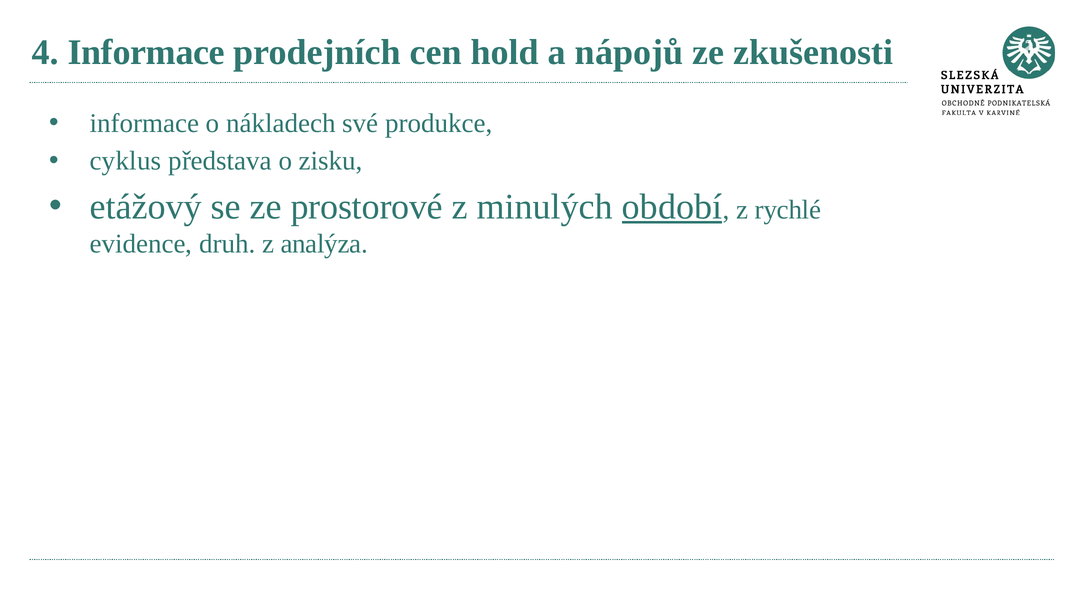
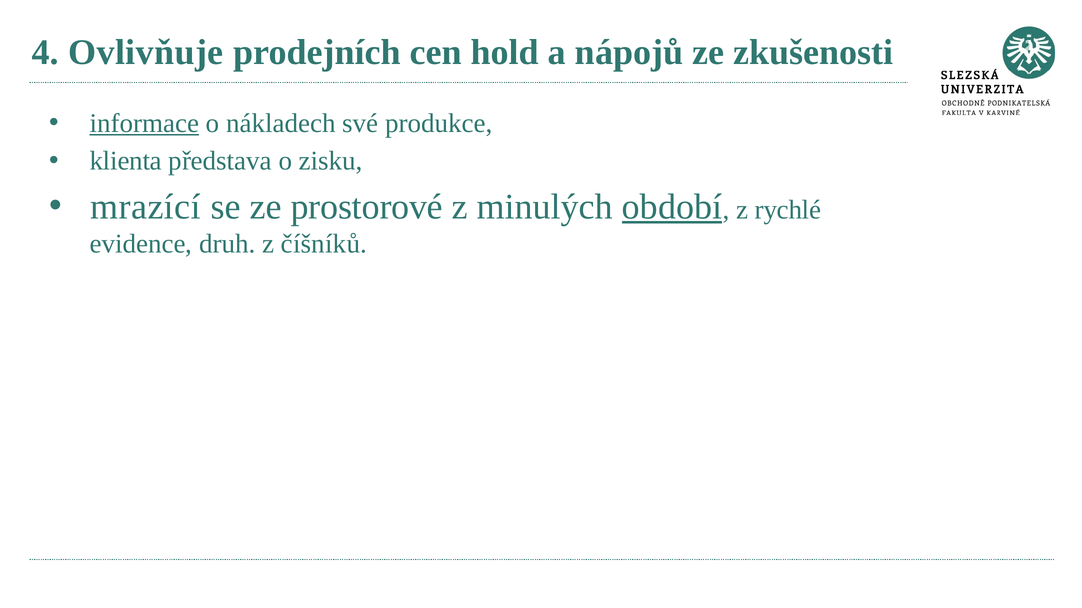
4 Informace: Informace -> Ovlivňuje
informace at (144, 123) underline: none -> present
cyklus: cyklus -> klienta
etážový: etážový -> mrazící
analýza: analýza -> číšníků
